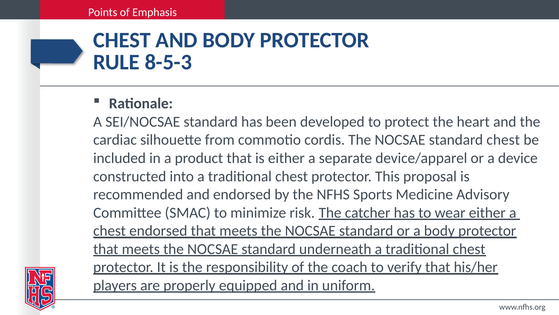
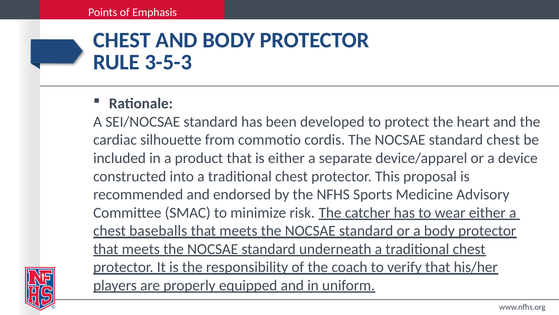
8-5-3: 8-5-3 -> 3-5-3
chest endorsed: endorsed -> baseballs
